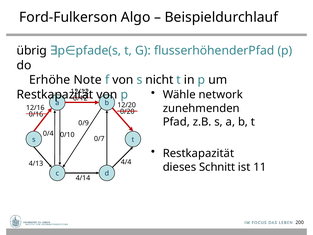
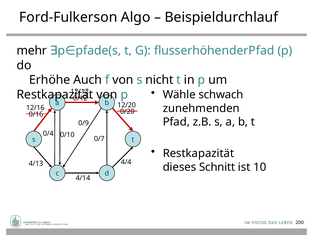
übrig: übrig -> mehr
Note: Note -> Auch
network: network -> schwach
11: 11 -> 10
